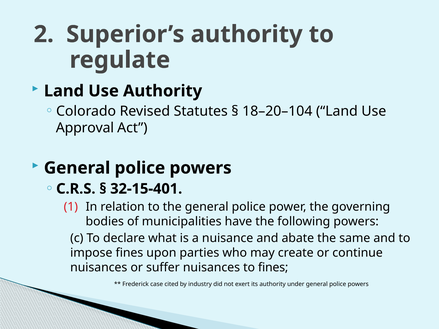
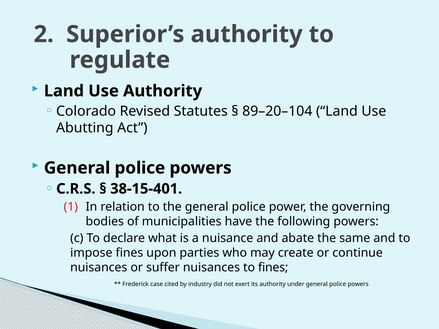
18–20–104: 18–20–104 -> 89–20–104
Approval: Approval -> Abutting
32-15-401: 32-15-401 -> 38-15-401
